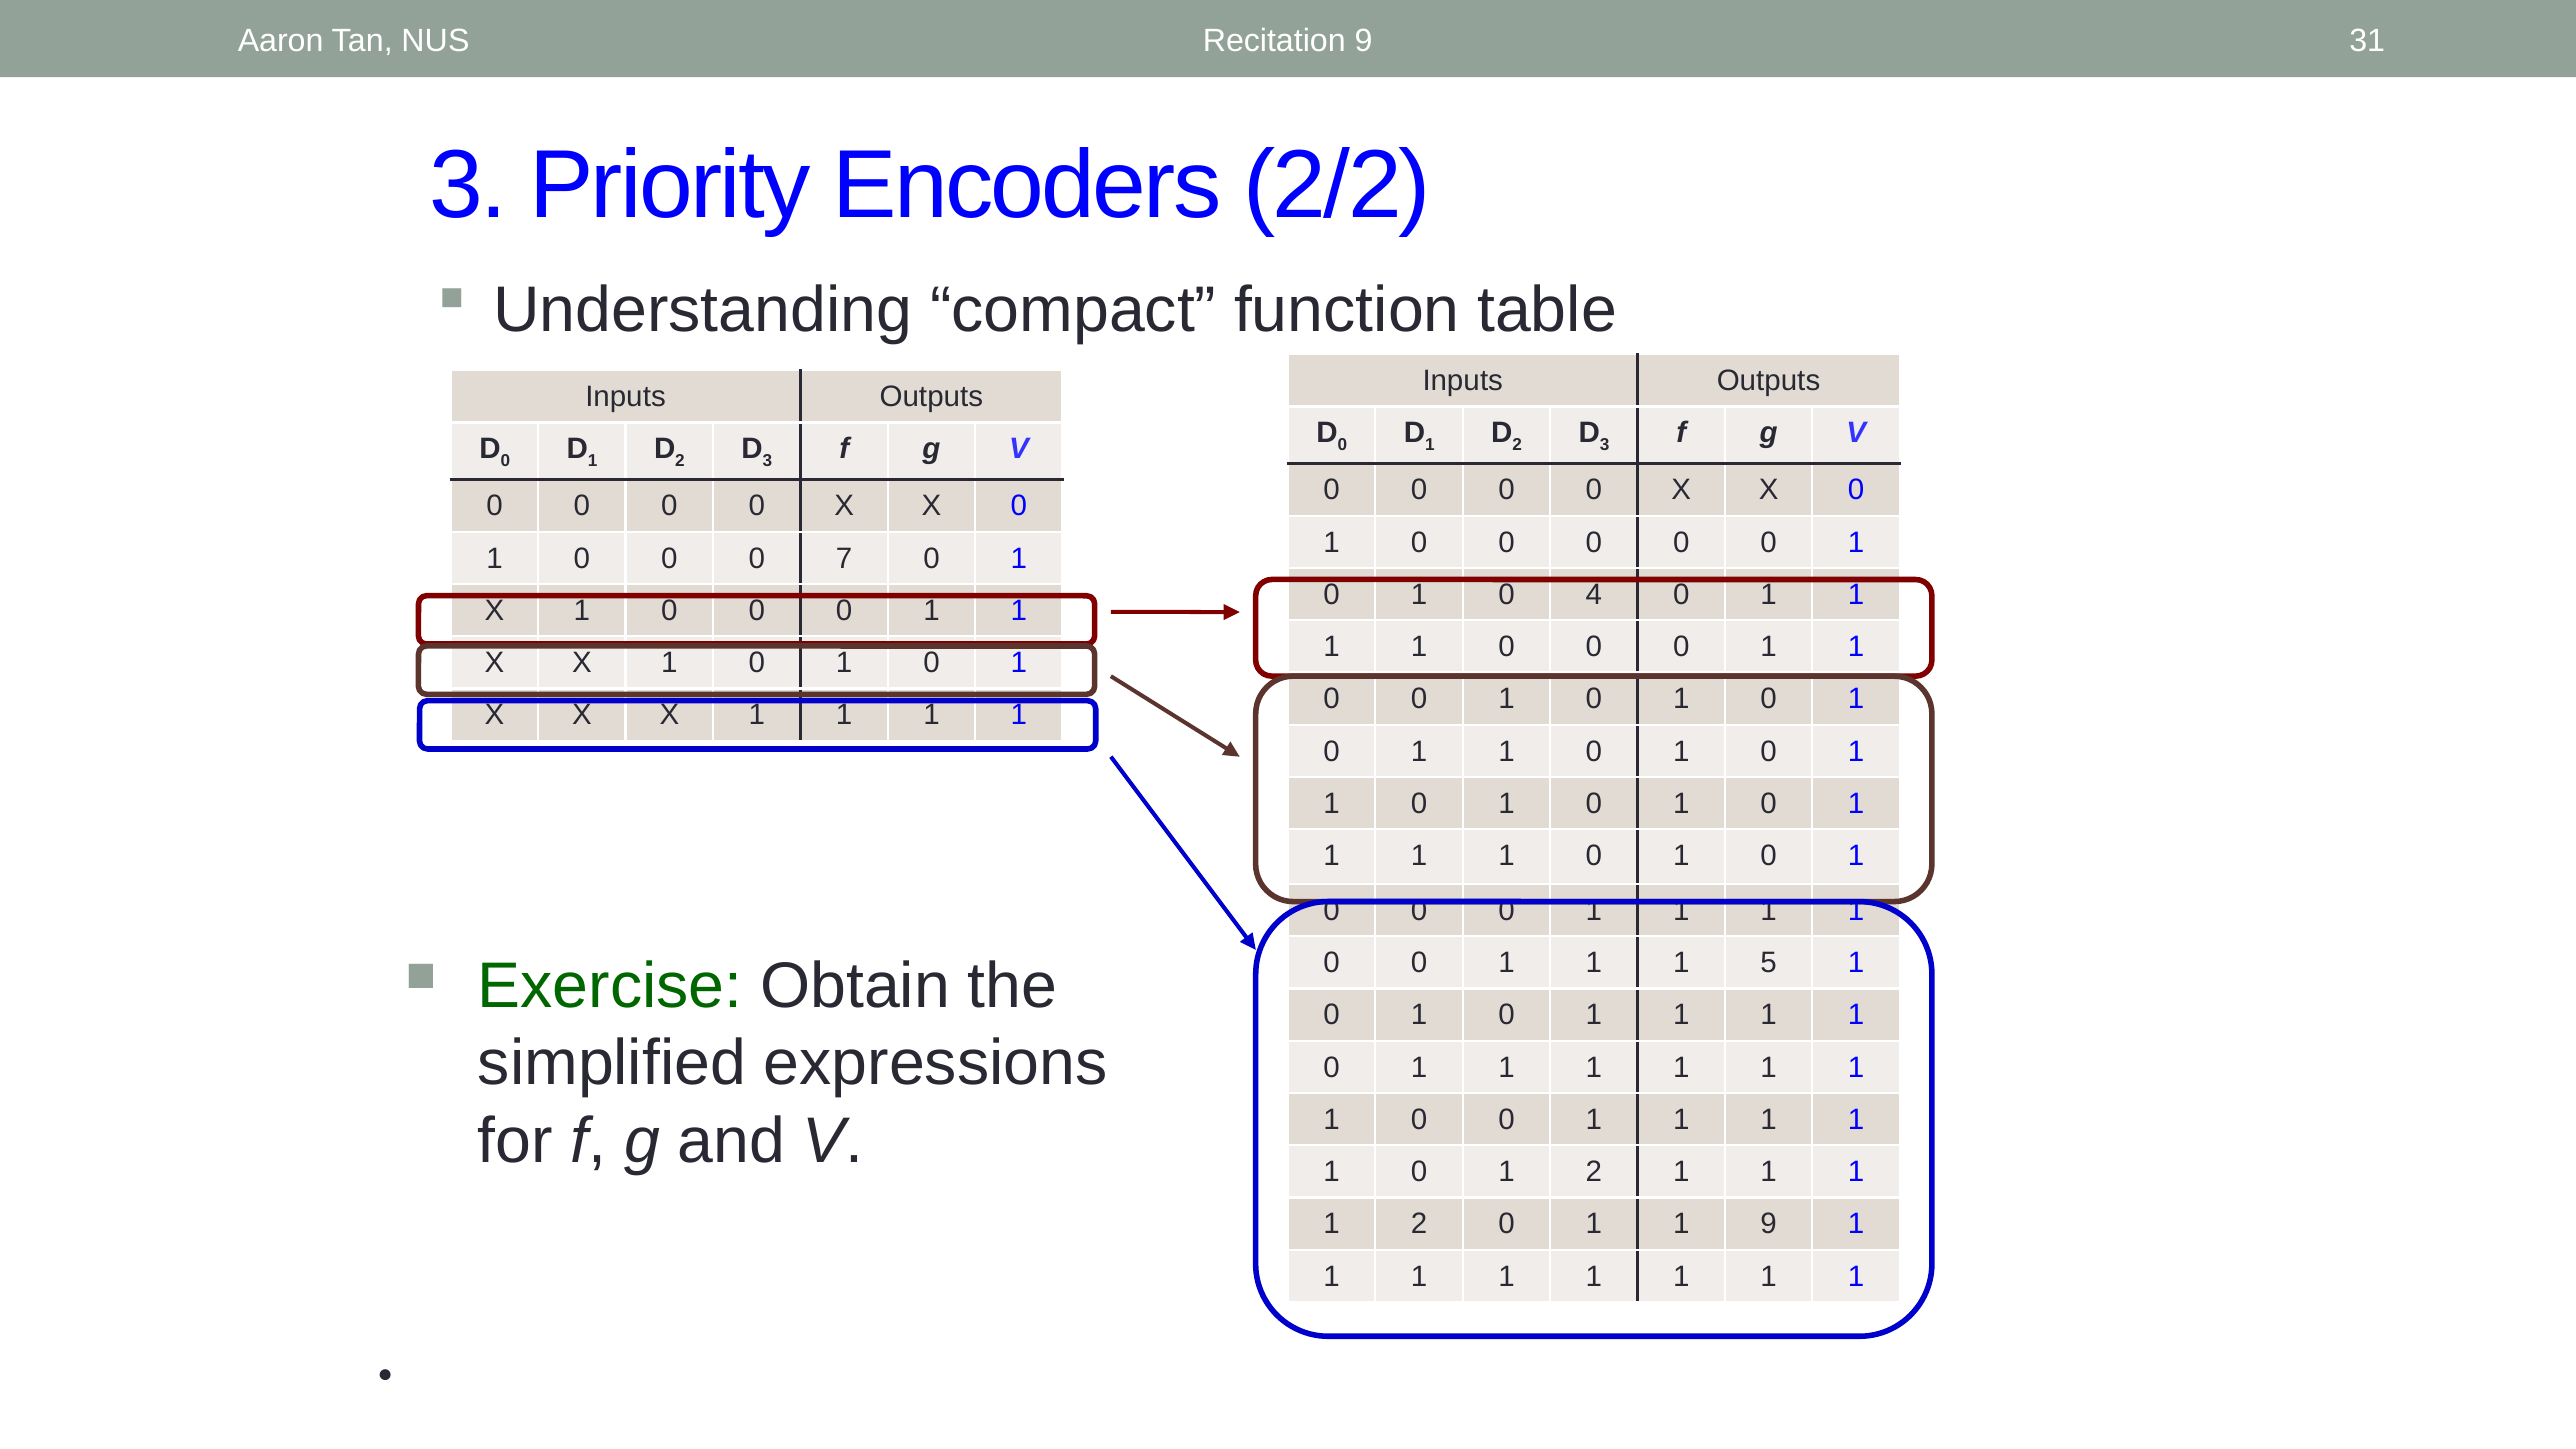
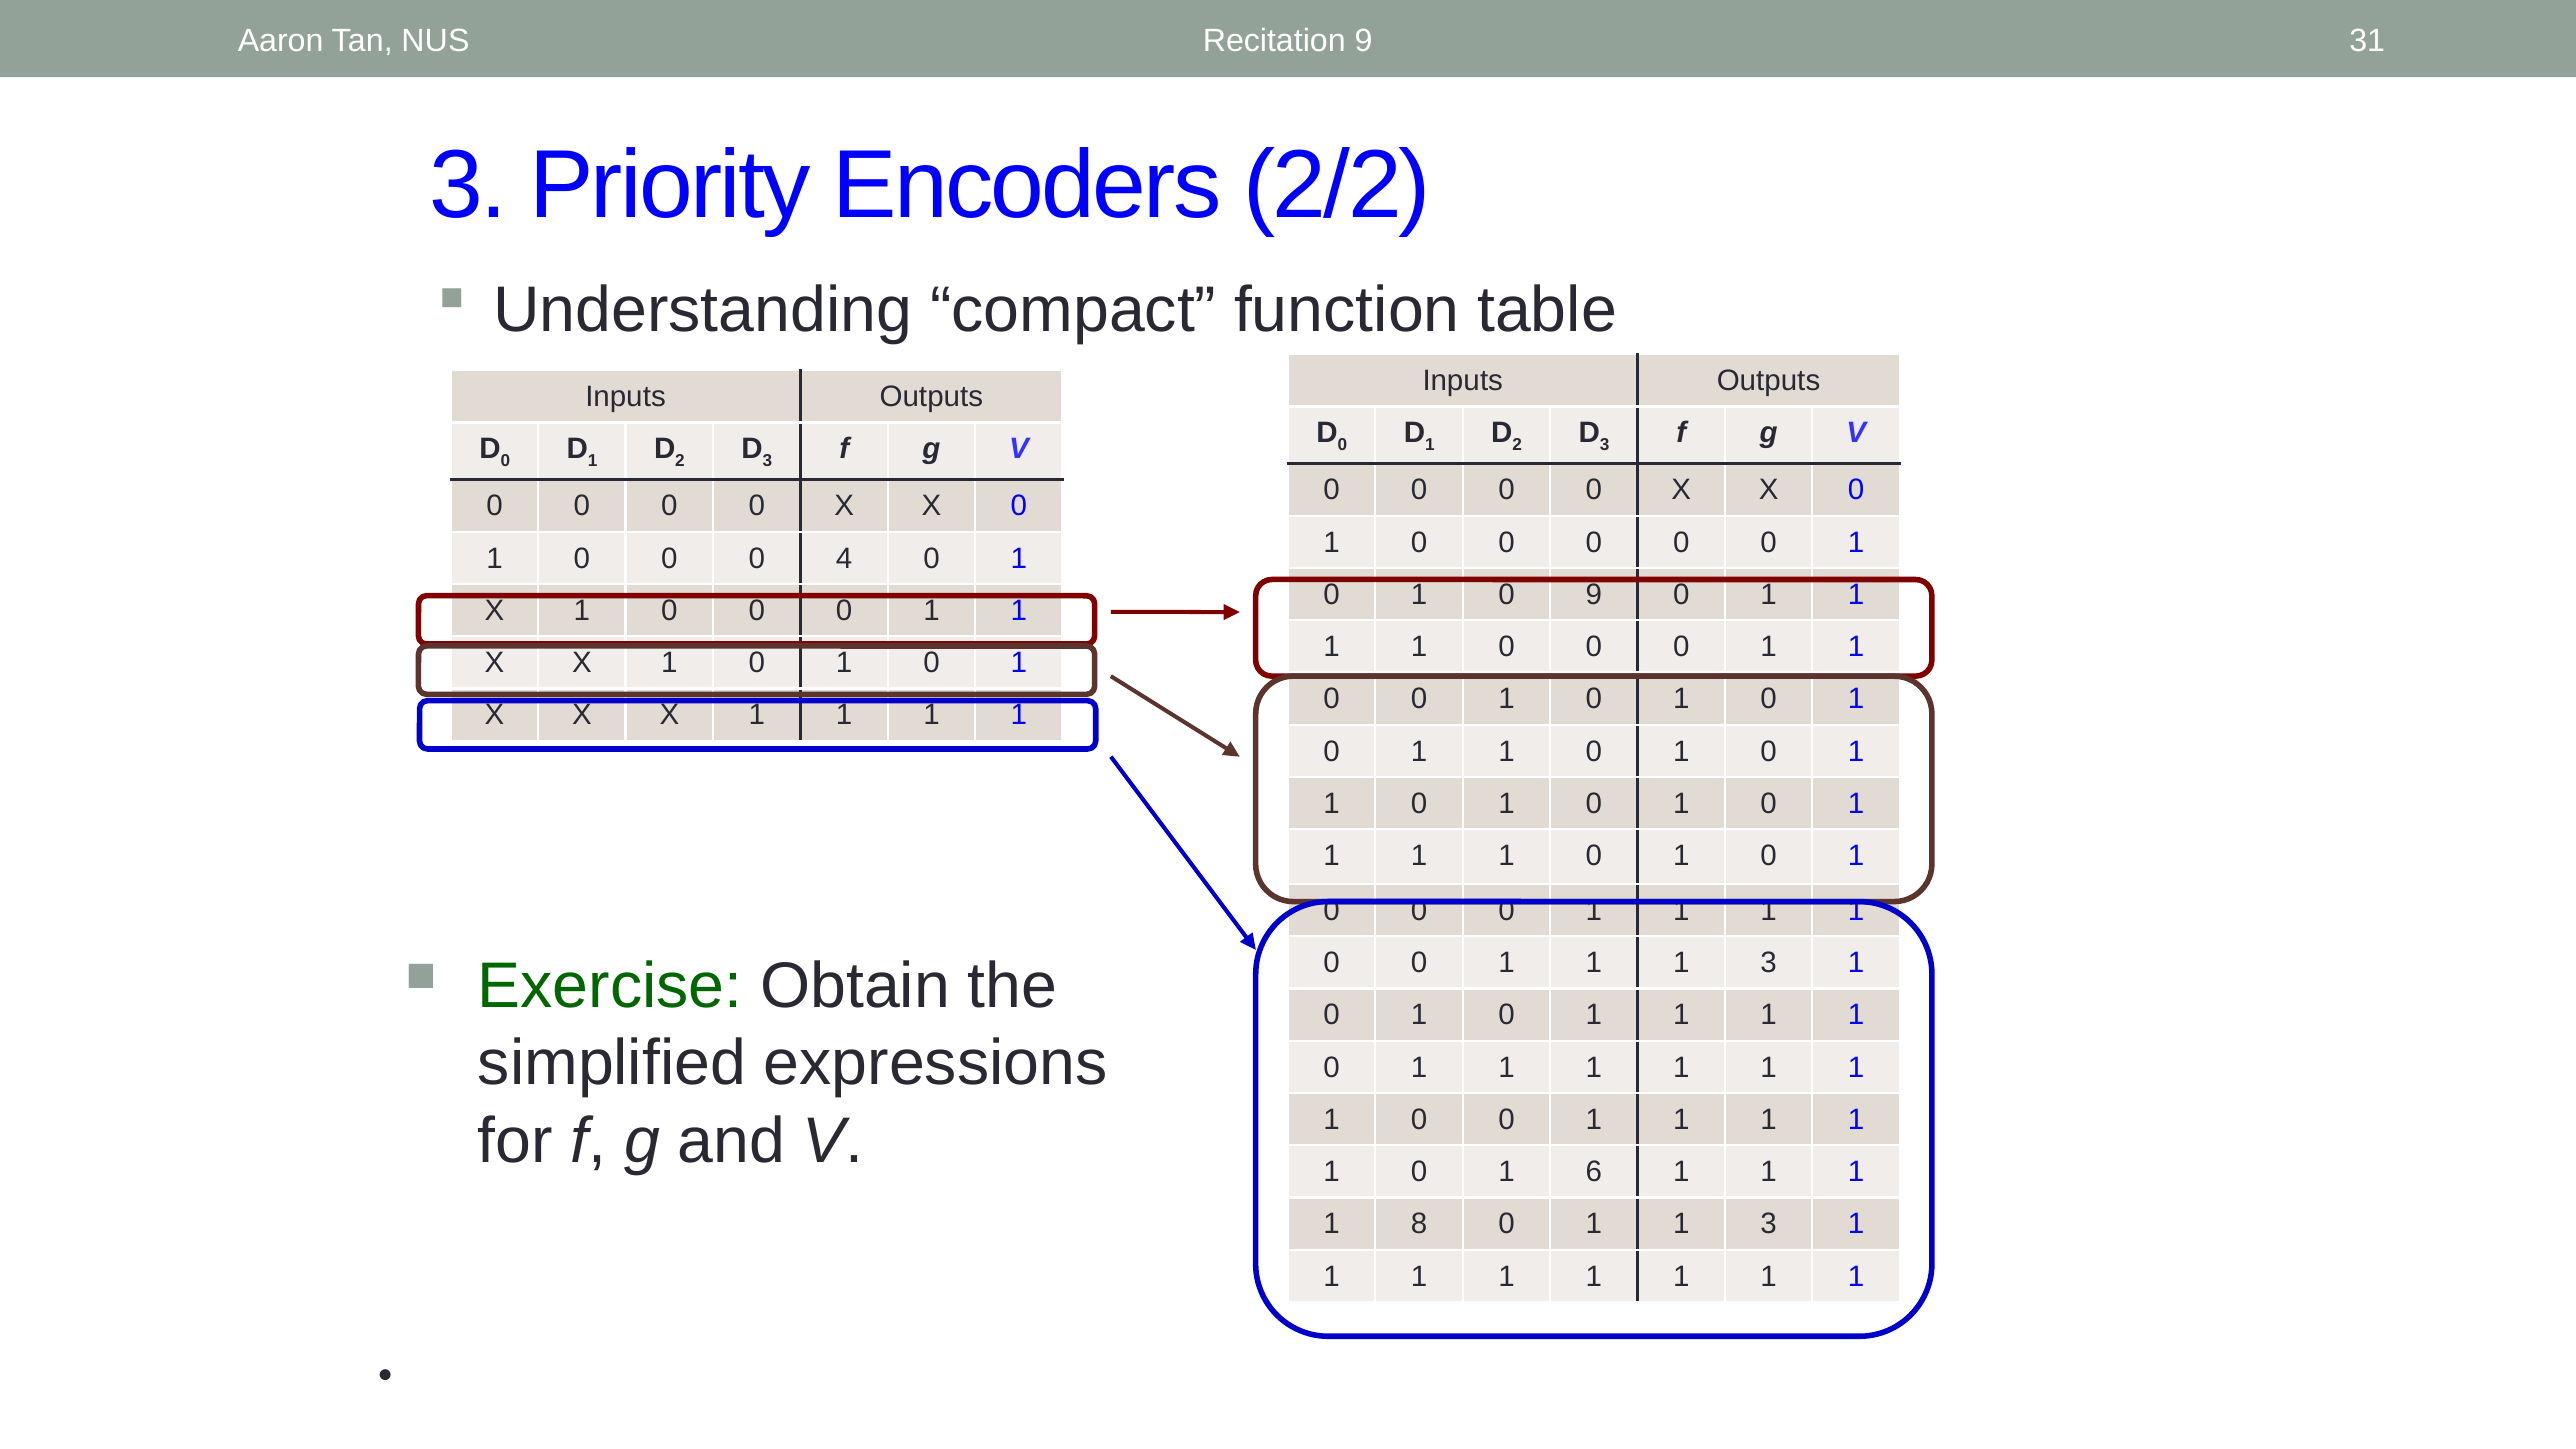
7: 7 -> 4
0 4: 4 -> 9
1 1 1 5: 5 -> 3
0 1 2: 2 -> 6
2 at (1419, 1224): 2 -> 8
0 1 1 9: 9 -> 3
